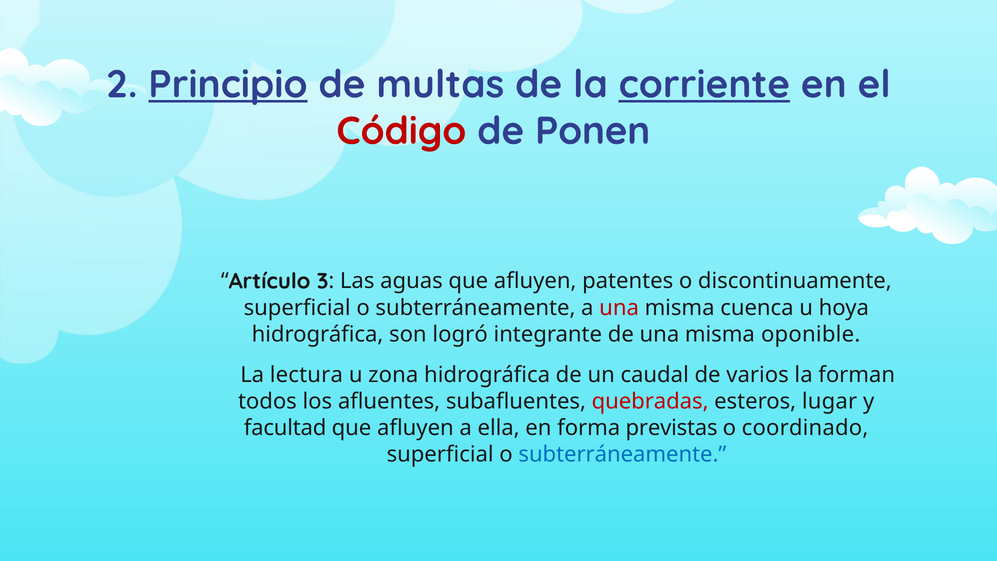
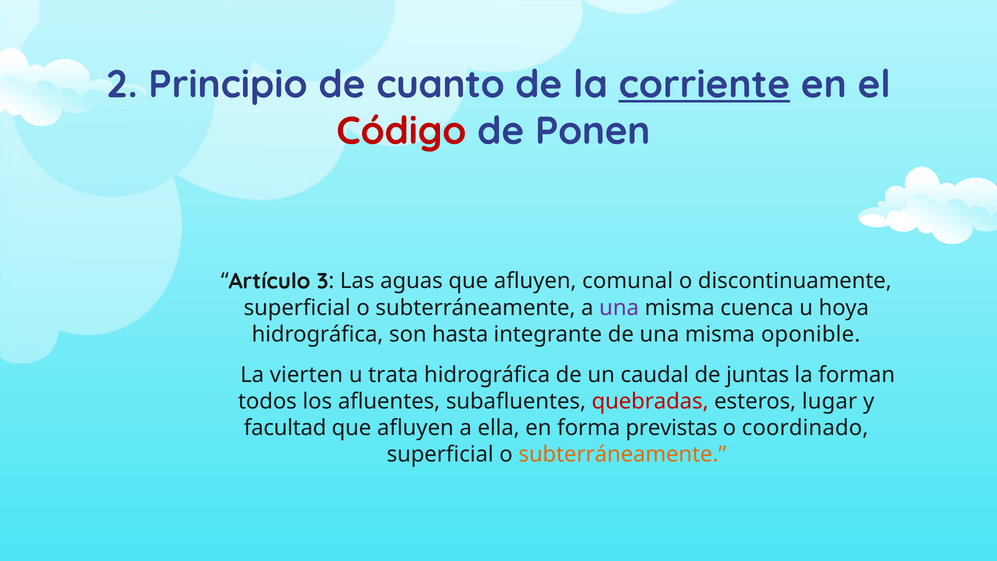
Principio underline: present -> none
multas: multas -> cuanto
patentes: patentes -> comunal
una at (619, 308) colour: red -> purple
logró: logró -> hasta
lectura: lectura -> vierten
zona: zona -> trata
varios: varios -> juntas
subterráneamente at (622, 454) colour: blue -> orange
